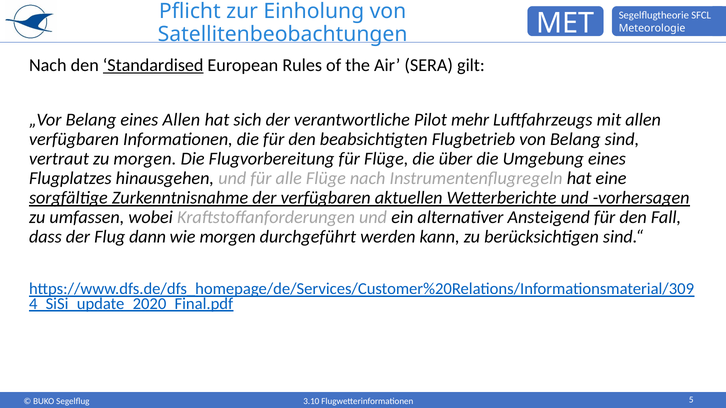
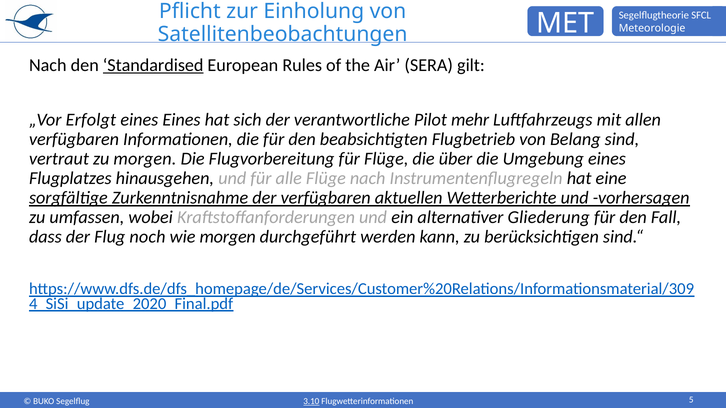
„Vor Belang: Belang -> Erfolgt
eines Allen: Allen -> Eines
Ansteigend: Ansteigend -> Gliederung
dann: dann -> noch
3.10 underline: none -> present
